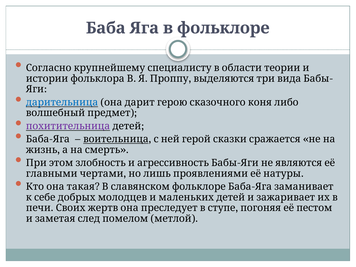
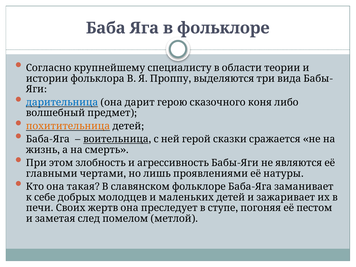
похитительница colour: purple -> orange
